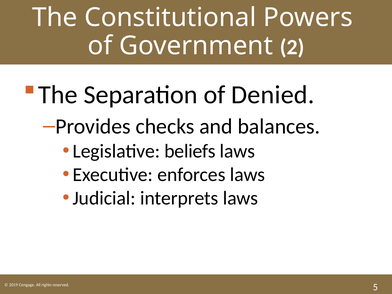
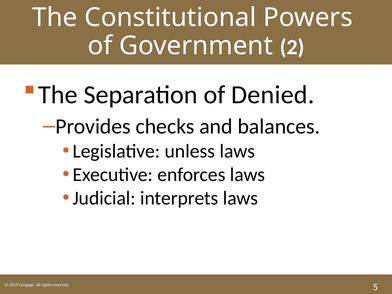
beliefs: beliefs -> unless
